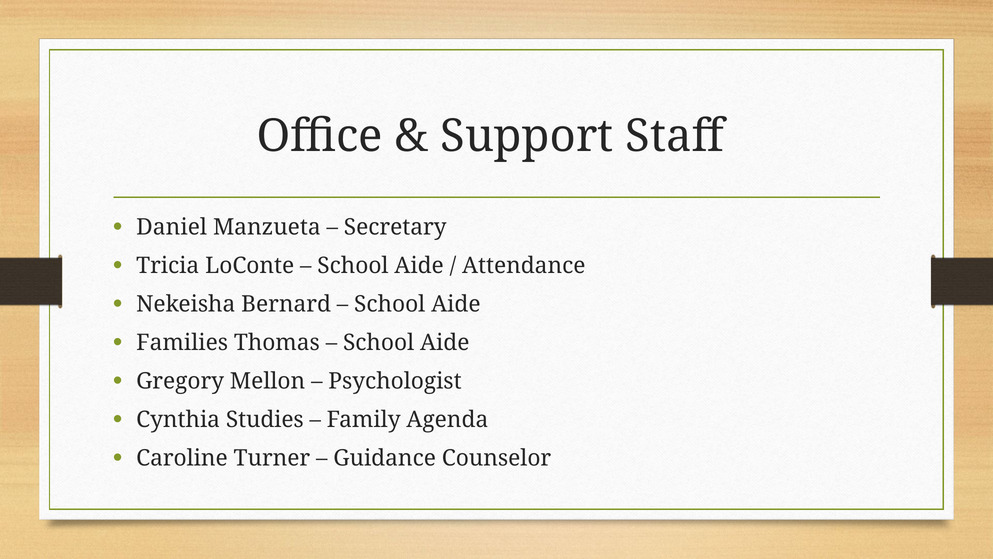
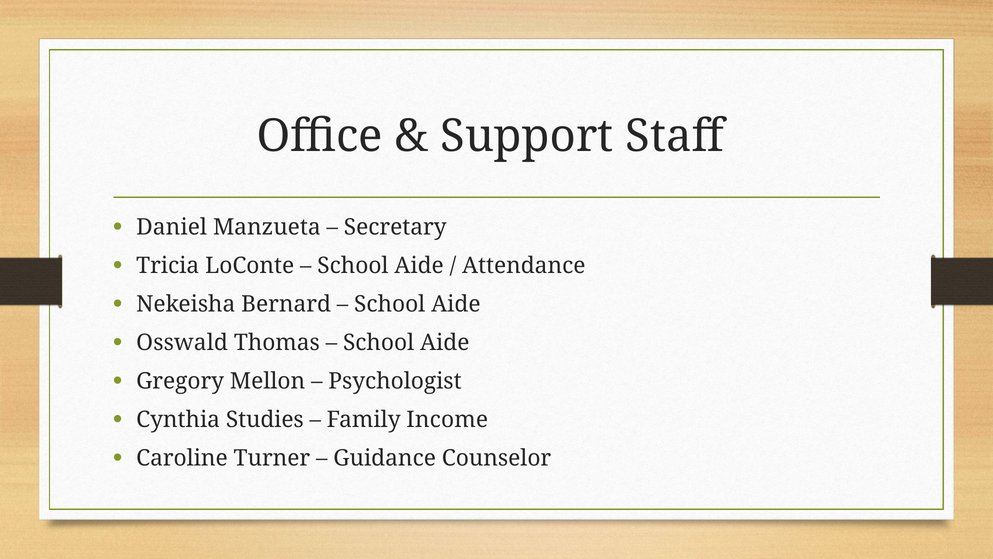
Families: Families -> Osswald
Agenda: Agenda -> Income
